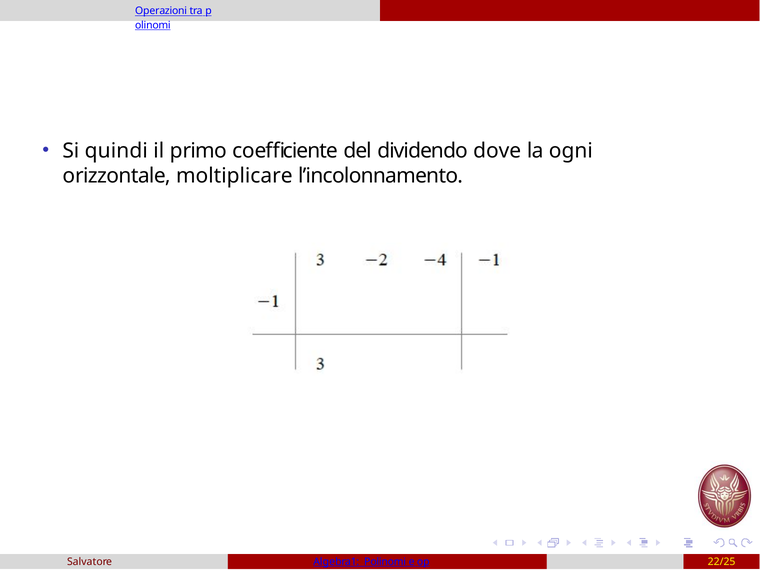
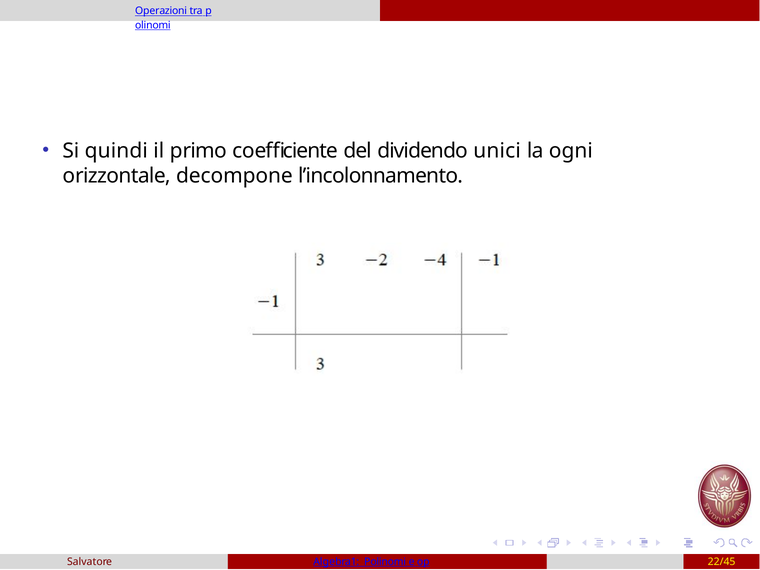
dove: dove -> unici
moltiplicare: moltiplicare -> decompone
22/25: 22/25 -> 22/45
